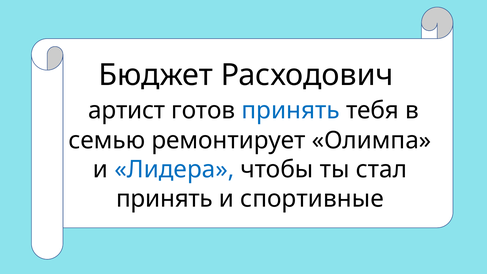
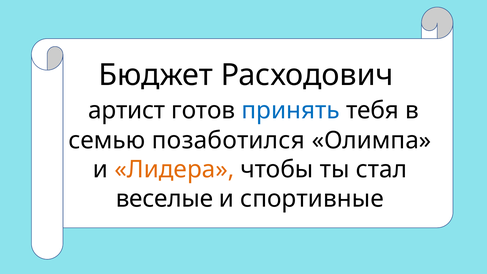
ремонтирует: ремонтирует -> позаботился
Лидера colour: blue -> orange
принять at (164, 199): принять -> веселые
